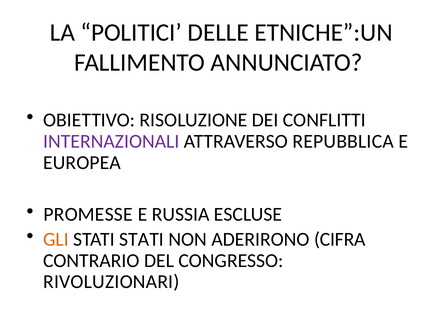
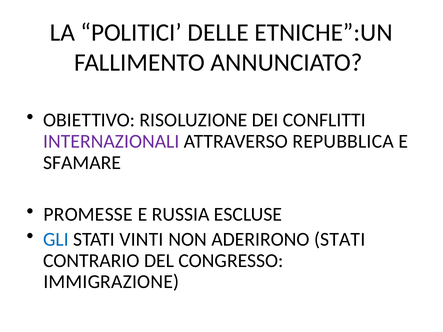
EUROPEA: EUROPEA -> SFAMARE
GLI colour: orange -> blue
STATI STATI: STATI -> VINTI
ADERIRONO CIFRA: CIFRA -> STATI
RIVOLUZIONARI: RIVOLUZIONARI -> IMMIGRAZIONE
